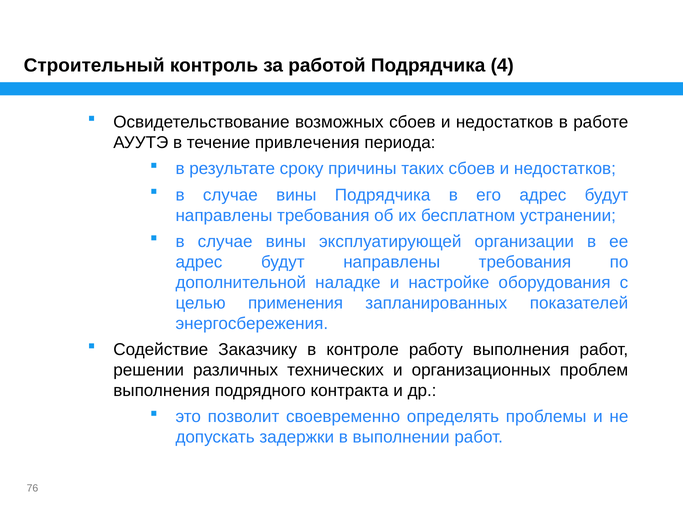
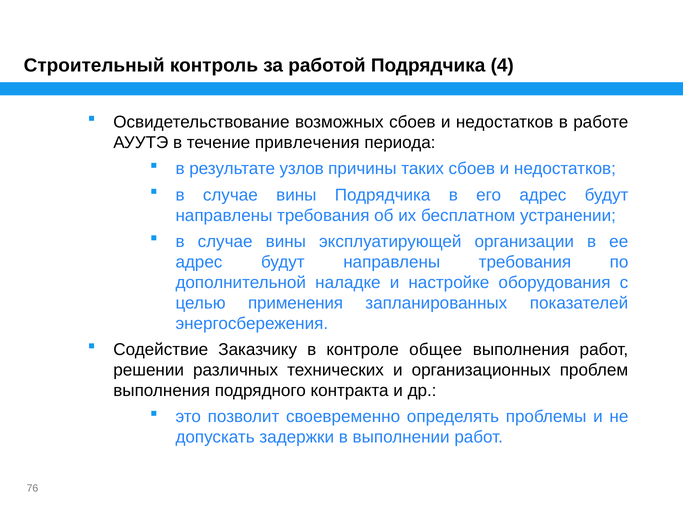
сроку: сроку -> узлов
работу: работу -> общее
